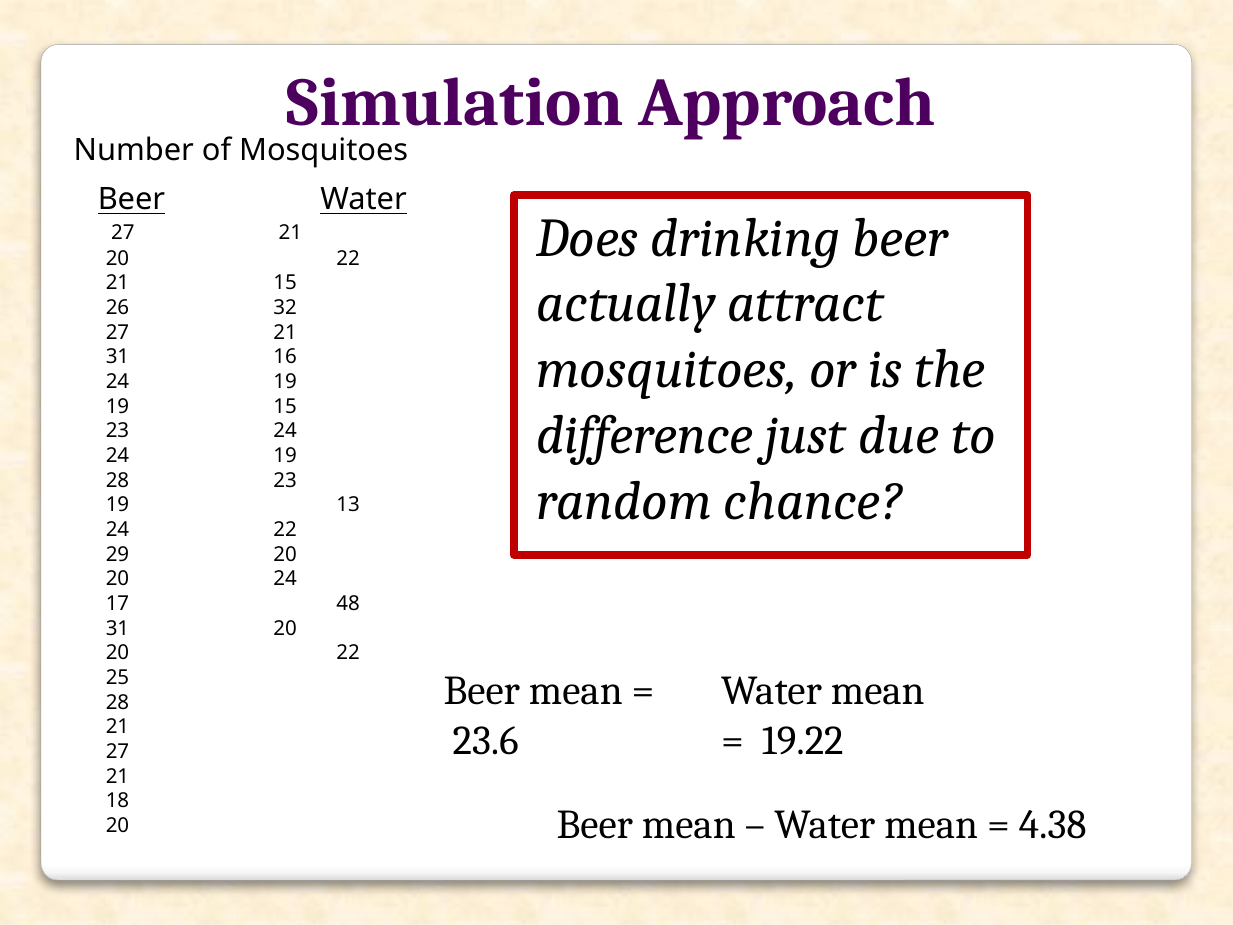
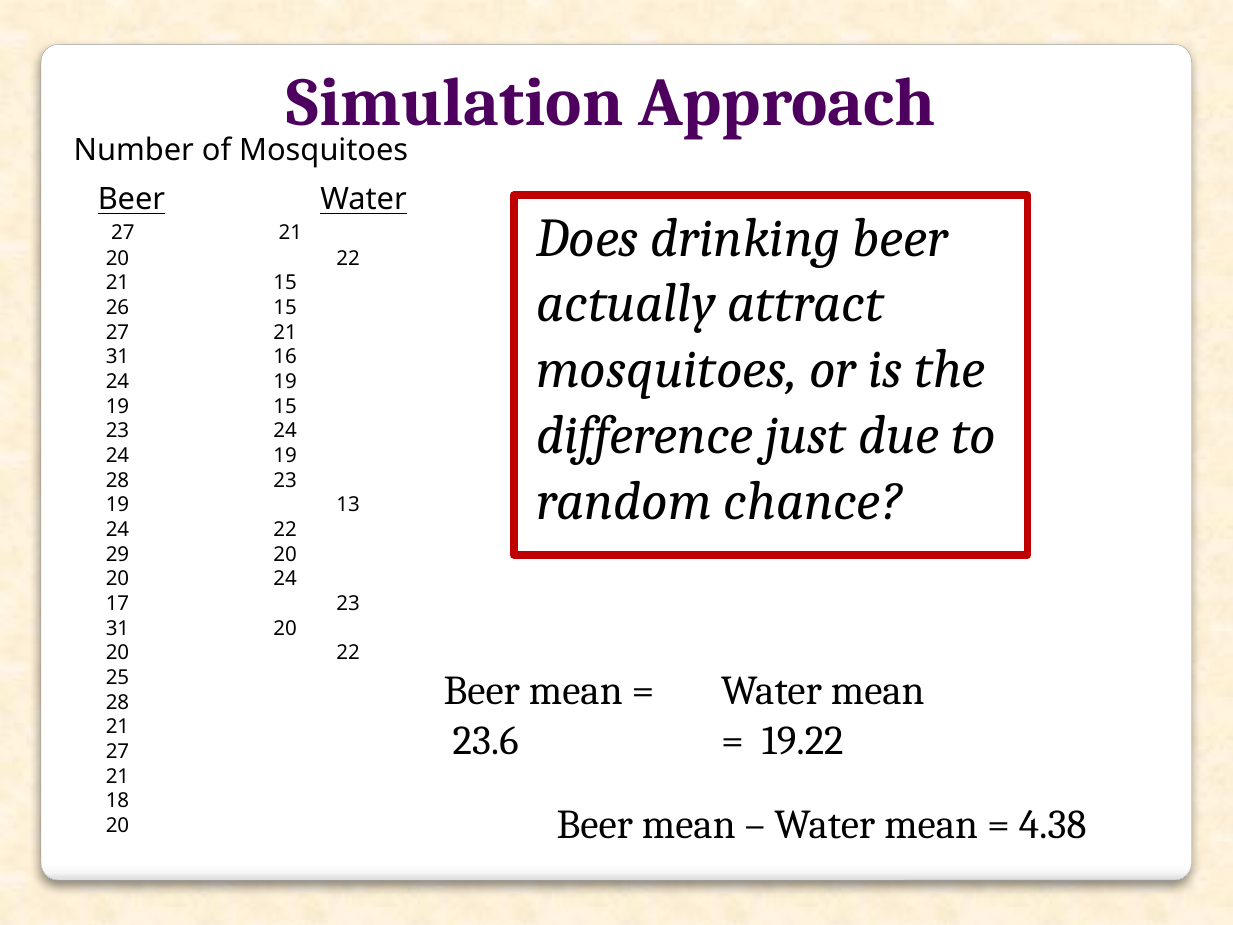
26 32: 32 -> 15
17 48: 48 -> 23
